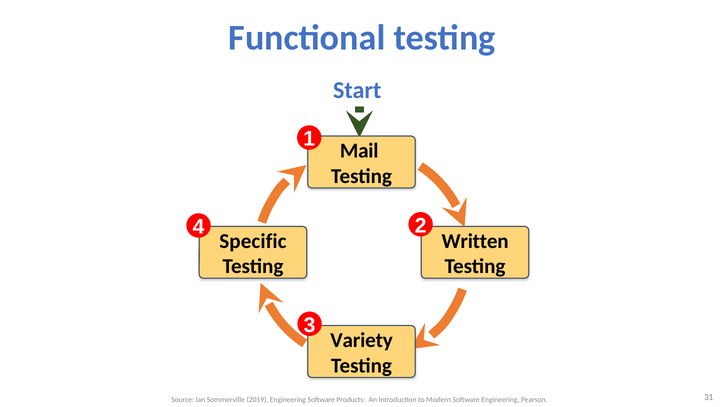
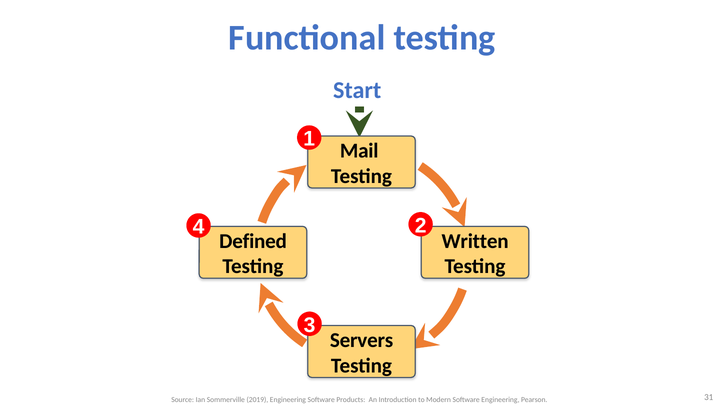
Specific: Specific -> Defined
Variety: Variety -> Servers
